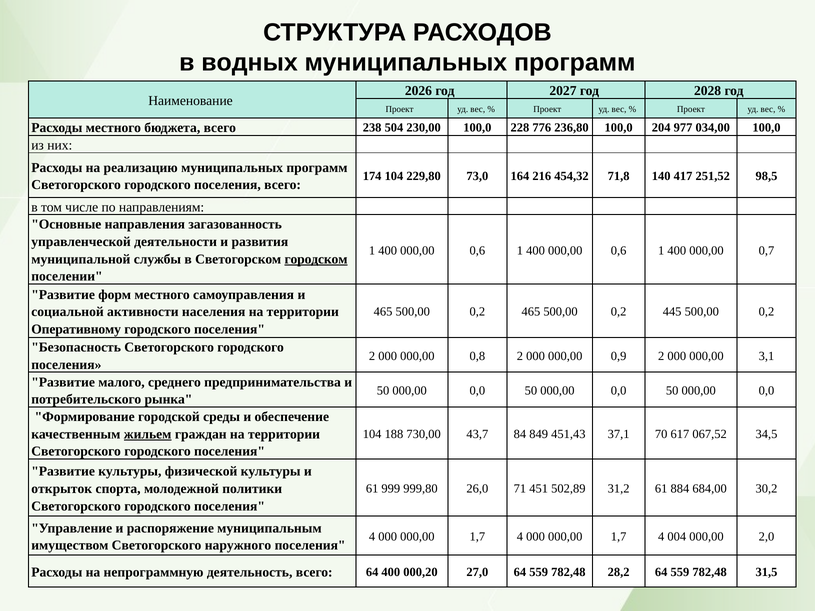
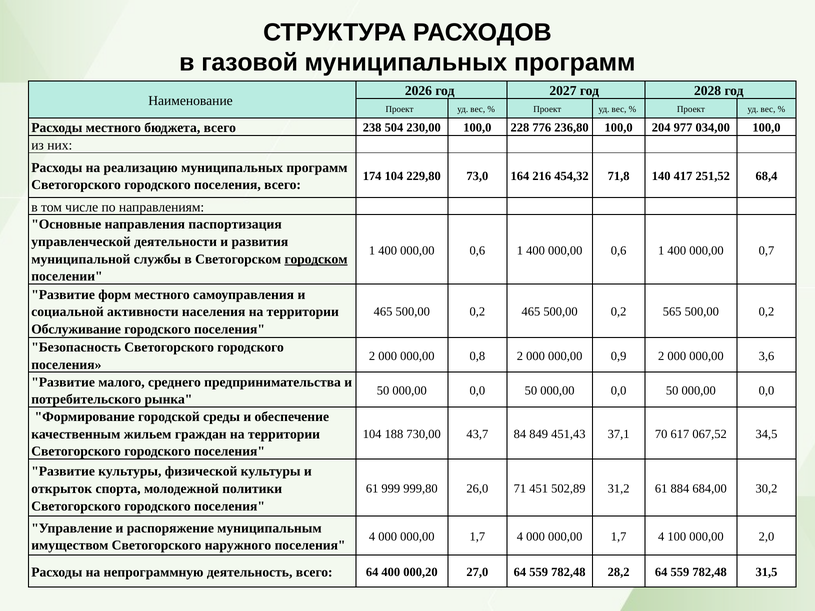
водных: водных -> газовой
98,5: 98,5 -> 68,4
загазованность: загазованность -> паспортизация
445: 445 -> 565
Оперативному: Оперативному -> Обслуживание
3,1: 3,1 -> 3,6
жильем underline: present -> none
004: 004 -> 100
